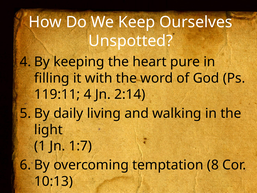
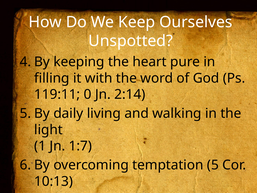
4: 4 -> 0
8: 8 -> 5
